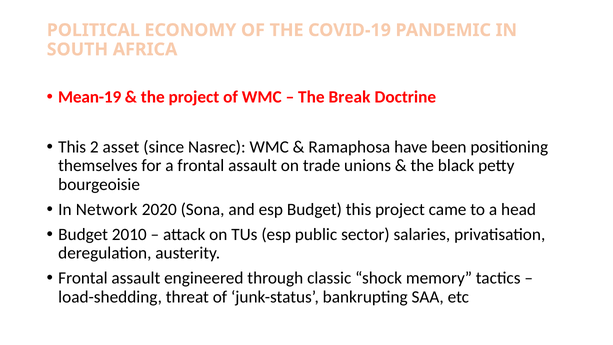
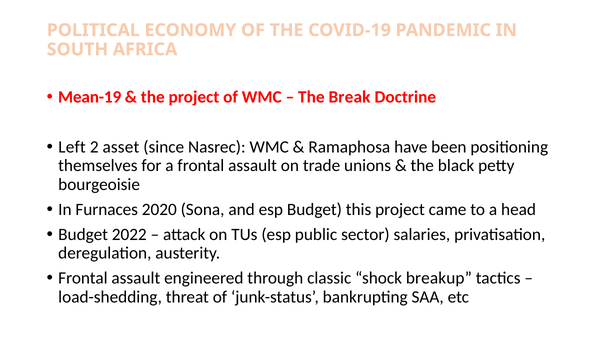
This at (72, 147): This -> Left
Network: Network -> Furnaces
2010: 2010 -> 2022
memory: memory -> breakup
